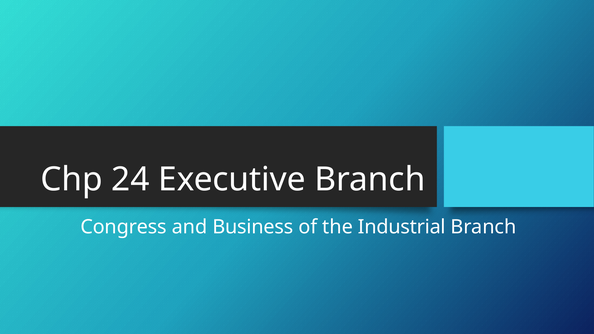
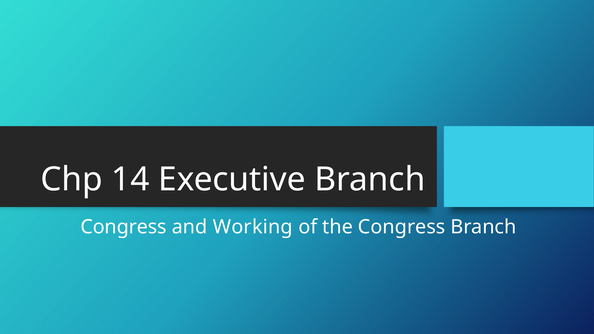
24: 24 -> 14
Business: Business -> Working
the Industrial: Industrial -> Congress
